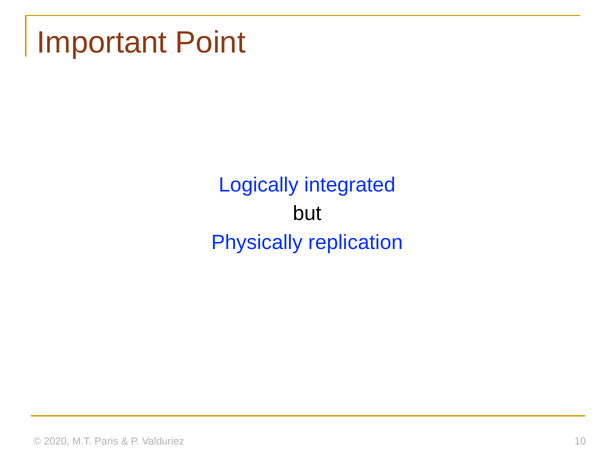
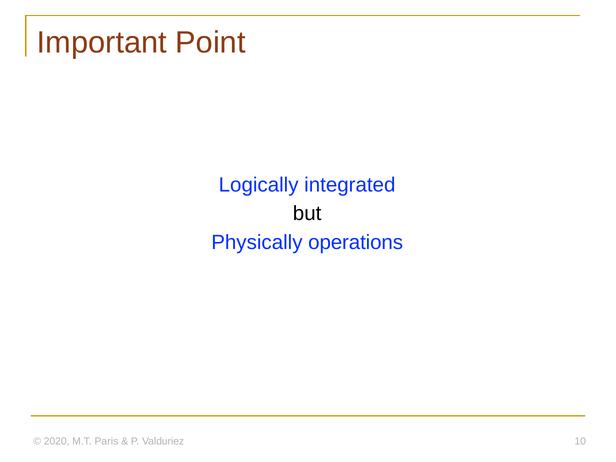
replication: replication -> operations
